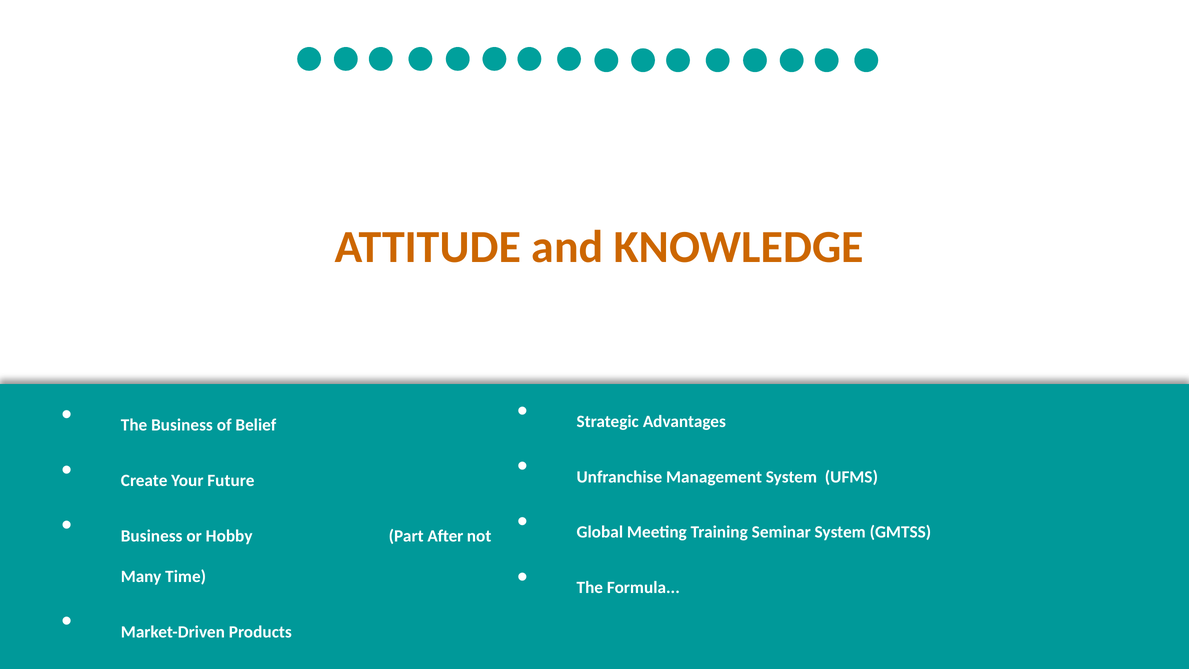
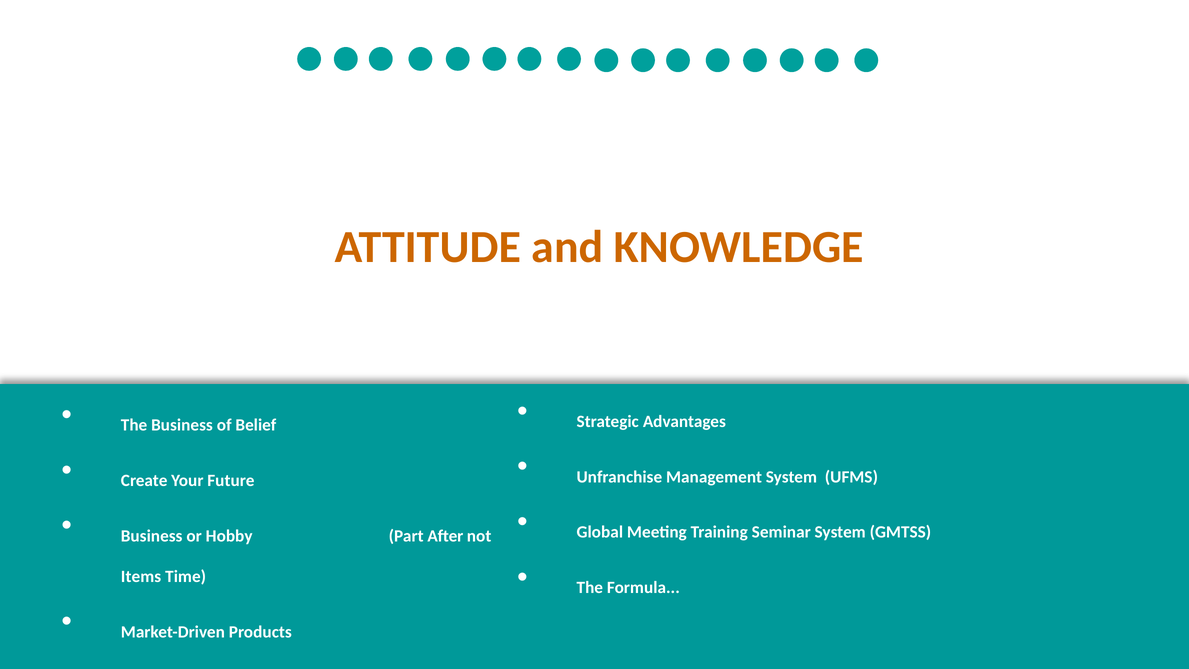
Many: Many -> Items
